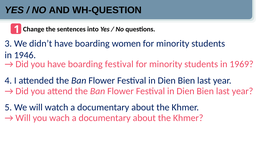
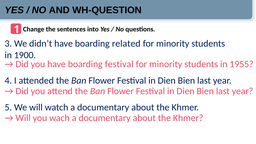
women: women -> related
1946: 1946 -> 1900
1969: 1969 -> 1955
